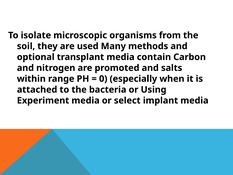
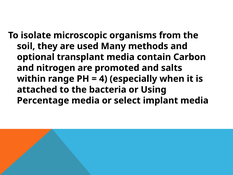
0: 0 -> 4
Experiment: Experiment -> Percentage
